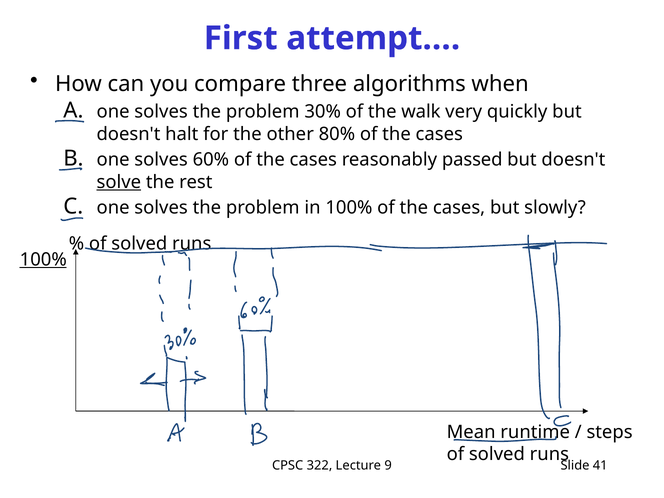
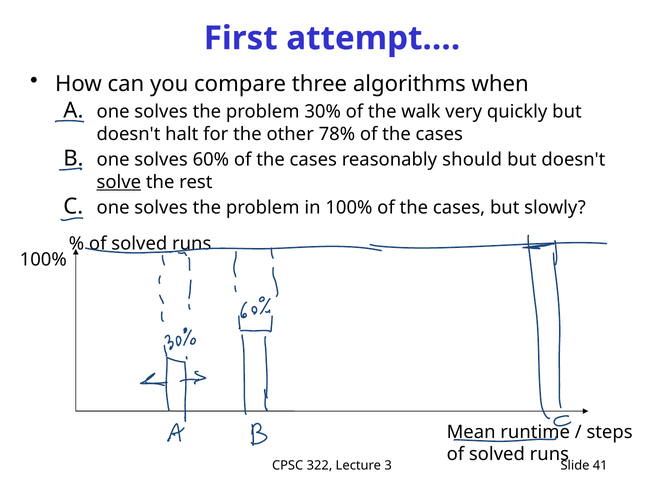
80%: 80% -> 78%
passed: passed -> should
100% at (43, 259) underline: present -> none
9: 9 -> 3
